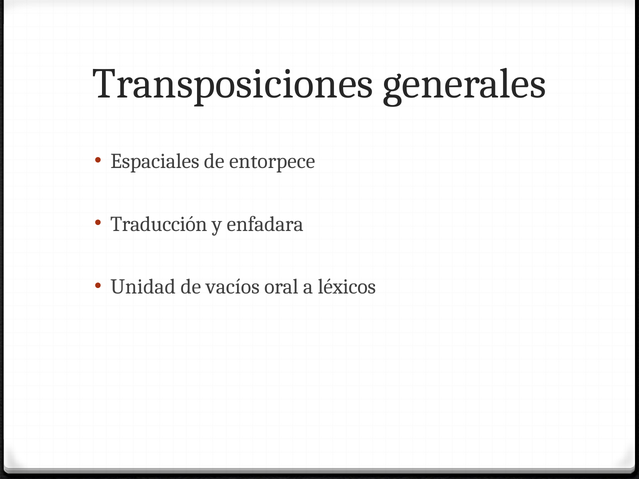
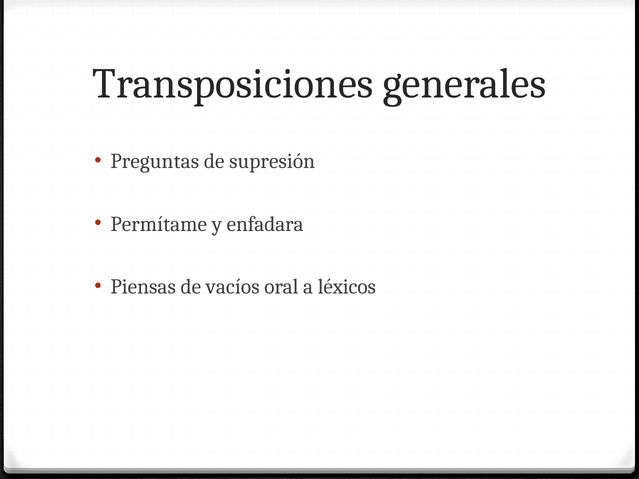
Espaciales: Espaciales -> Preguntas
entorpece: entorpece -> supresión
Traducción: Traducción -> Permítame
Unidad: Unidad -> Piensas
